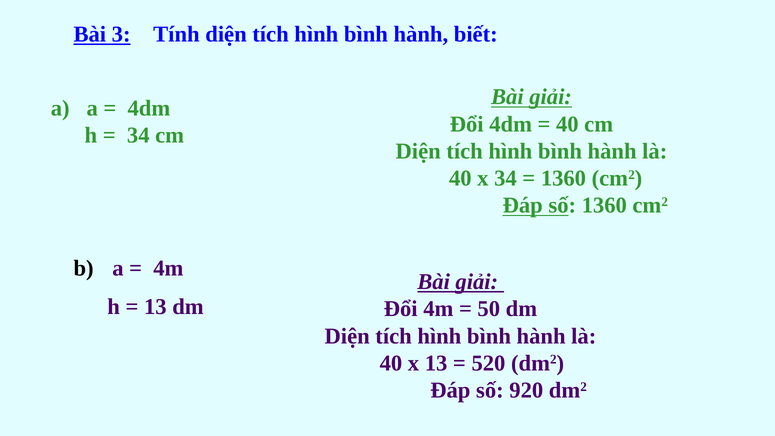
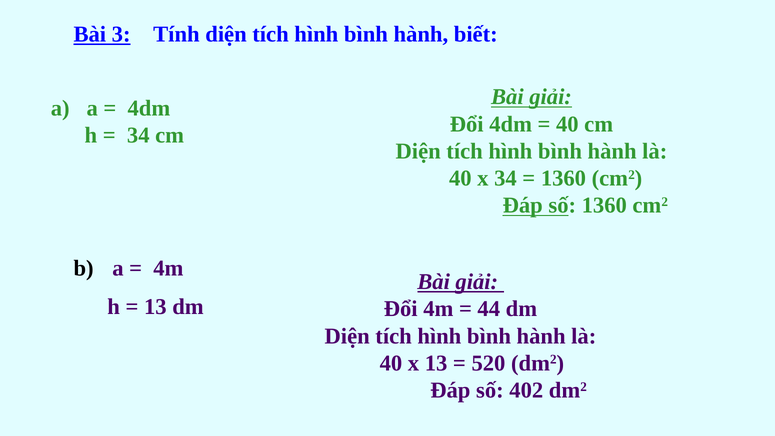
50: 50 -> 44
920: 920 -> 402
